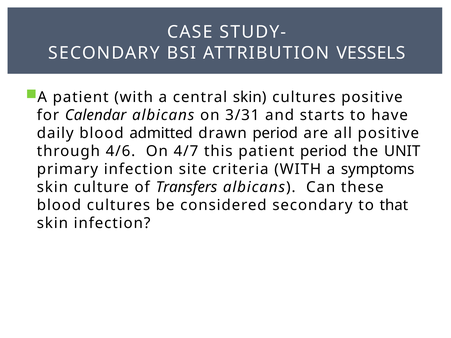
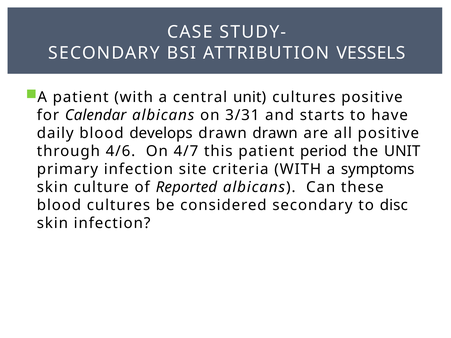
central skin: skin -> unit
admitted: admitted -> develops
drawn period: period -> drawn
Transfers: Transfers -> Reported
that: that -> disc
